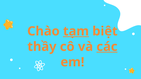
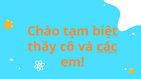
tạm underline: present -> none
